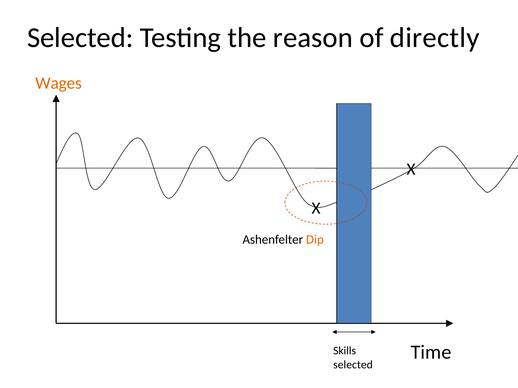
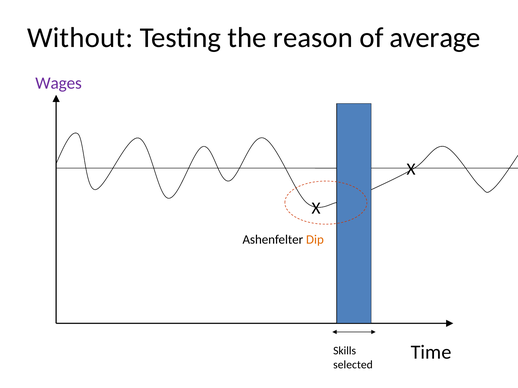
Selected at (80, 38): Selected -> Without
directly: directly -> average
Wages colour: orange -> purple
